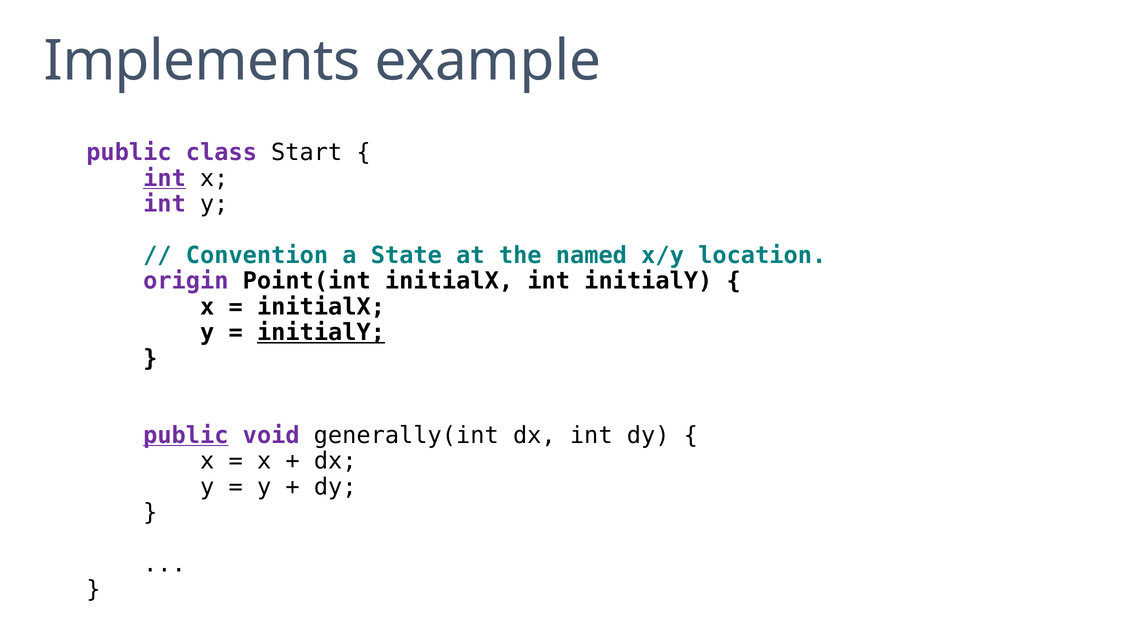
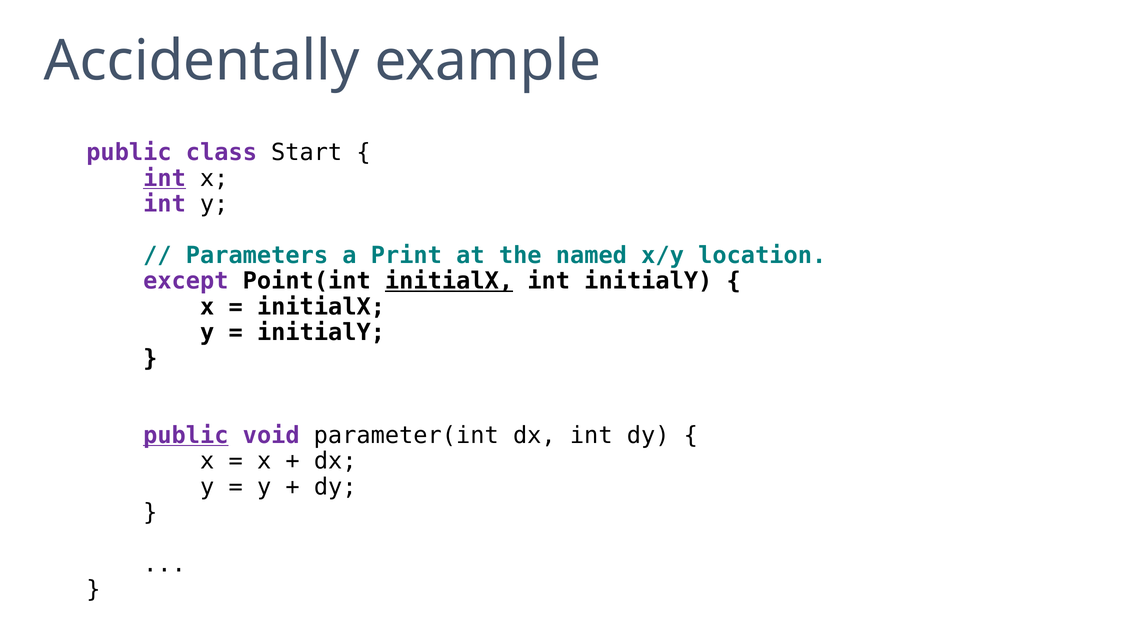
Implements: Implements -> Accidentally
Convention: Convention -> Parameters
State: State -> Print
origin: origin -> except
initialX at (449, 281) underline: none -> present
initialY at (321, 332) underline: present -> none
generally(int: generally(int -> parameter(int
